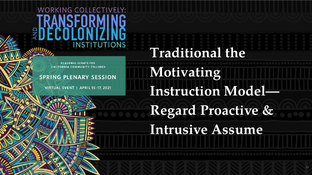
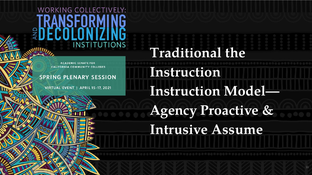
Motivating at (185, 72): Motivating -> Instruction
Regard: Regard -> Agency
